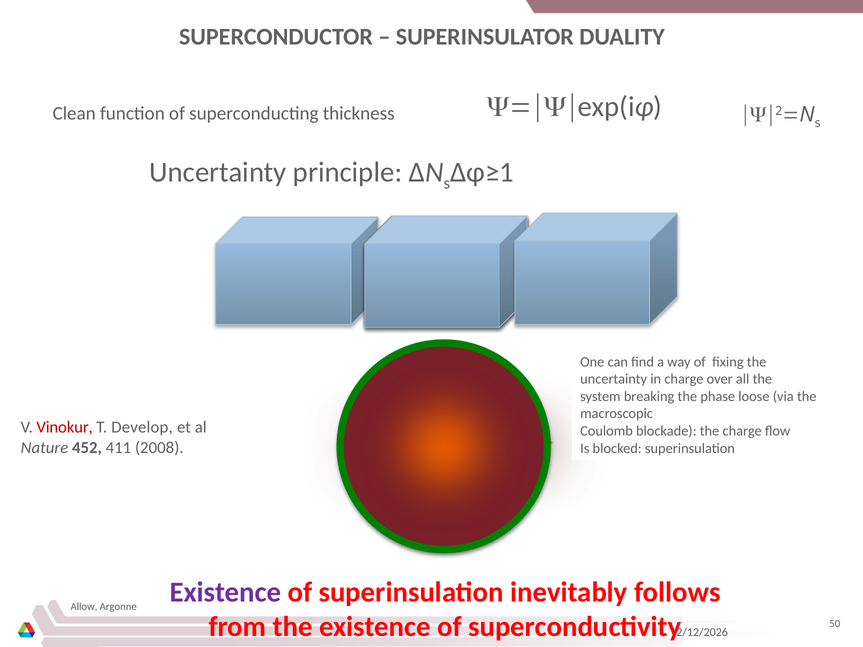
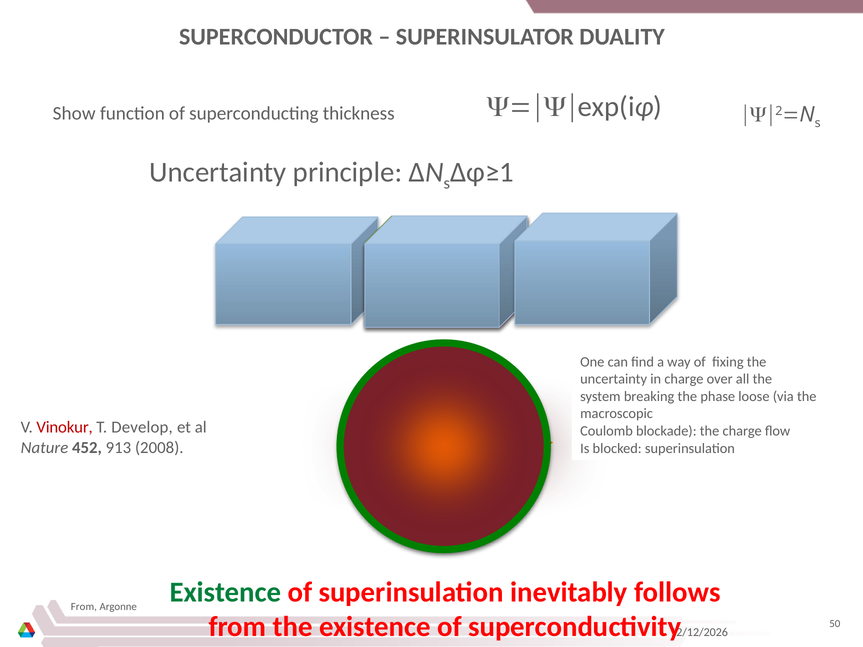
Clean: Clean -> Show
411: 411 -> 913
Existence at (225, 592) colour: purple -> green
Allow at (84, 607): Allow -> From
